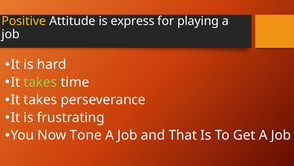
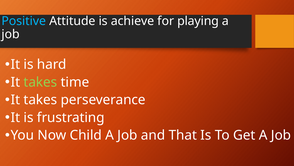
Positive colour: yellow -> light blue
express: express -> achieve
Tone: Tone -> Child
